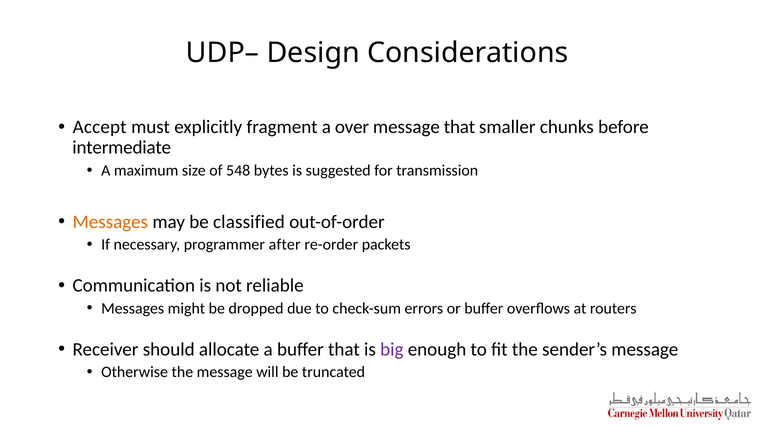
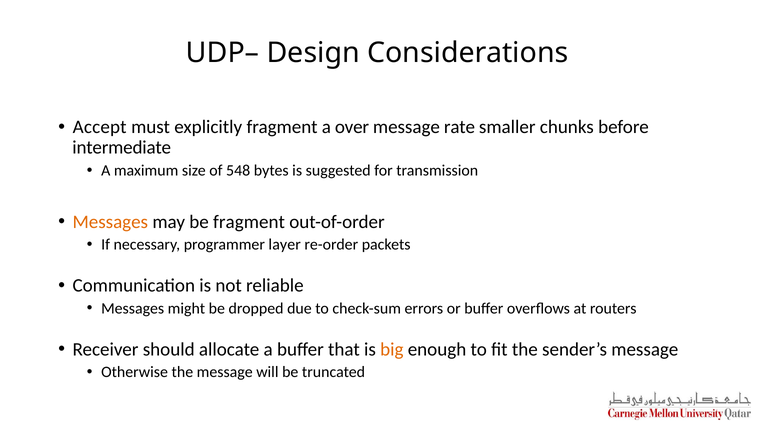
message that: that -> rate
be classified: classified -> fragment
after: after -> layer
big colour: purple -> orange
